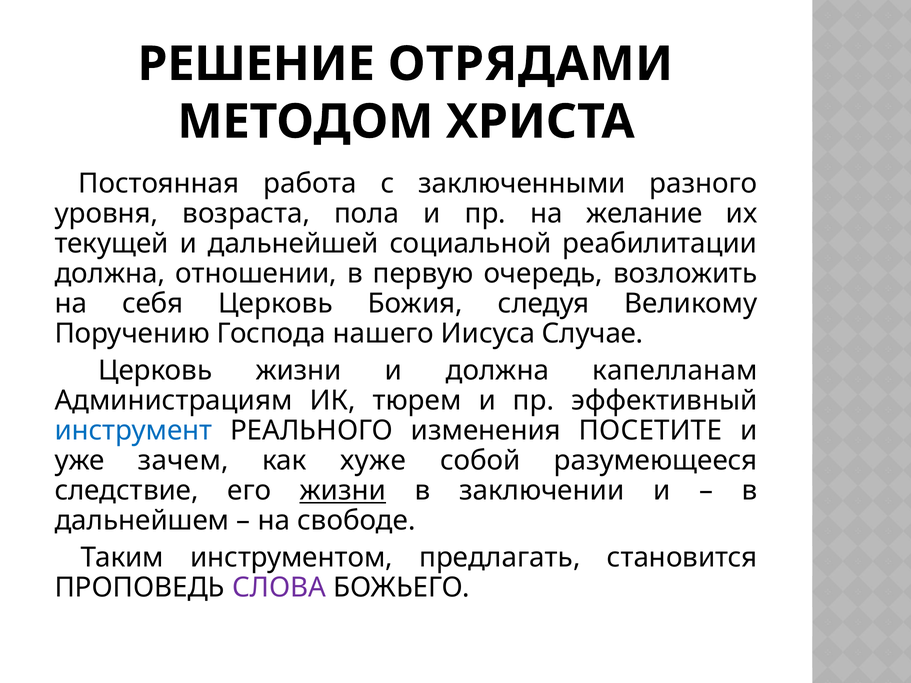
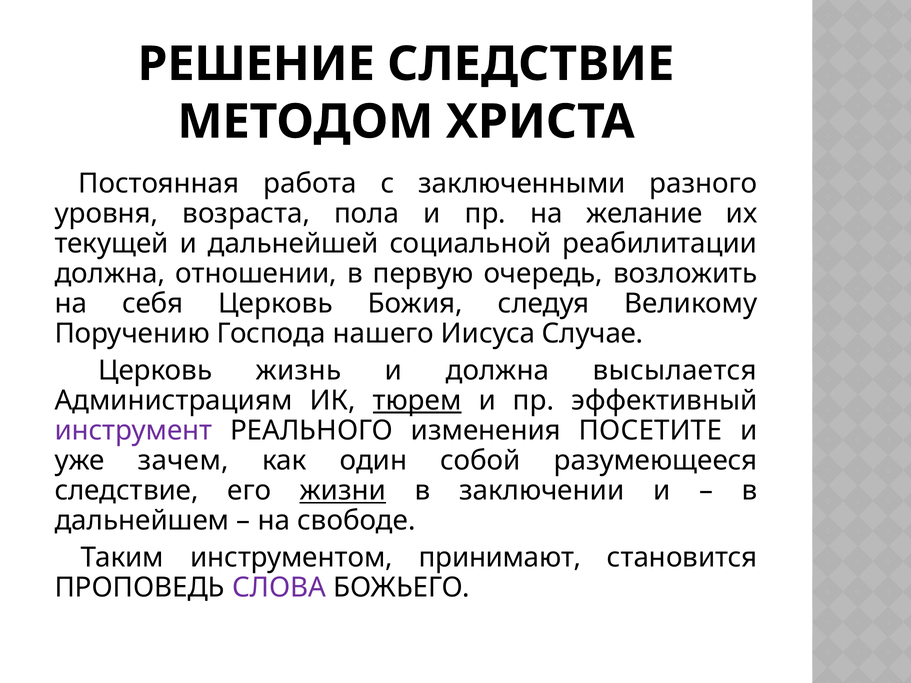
РЕШЕНИЕ ОТРЯДАМИ: ОТРЯДАМИ -> СЛЕДСТВИЕ
Церковь жизни: жизни -> жизнь
капелланам: капелланам -> высылается
тюрем underline: none -> present
инструмент colour: blue -> purple
хуже: хуже -> один
предлагать: предлагать -> принимают
